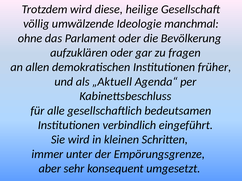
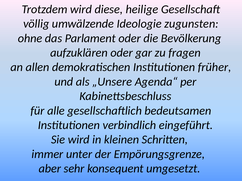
manchmal: manchmal -> zugunsten
„Aktuell: „Aktuell -> „Unsere
